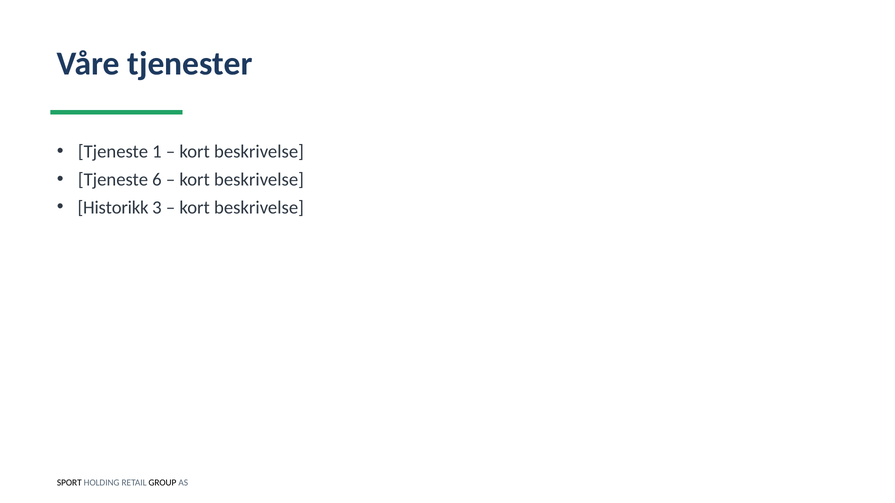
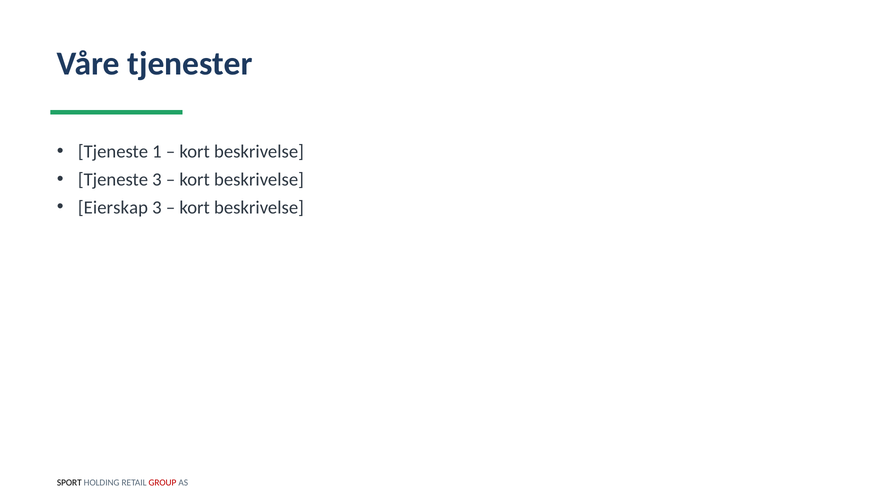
Tjeneste 6: 6 -> 3
Historikk: Historikk -> Eierskap
GROUP colour: black -> red
